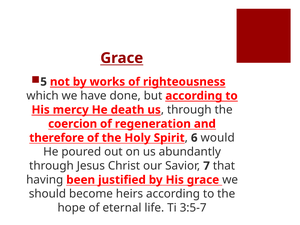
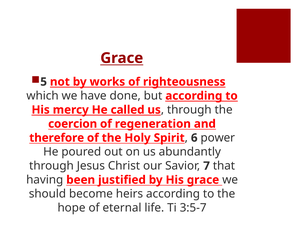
death: death -> called
would: would -> power
